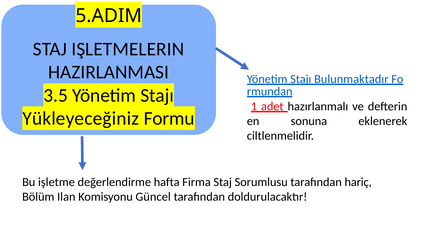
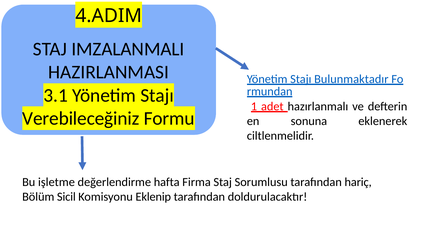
5.ADIM: 5.ADIM -> 4.ADIM
IŞLETMELERIN: IŞLETMELERIN -> IMZALANMALI
3.5: 3.5 -> 3.1
Yükleyeceğiniz: Yükleyeceğiniz -> Verebileceğiniz
Ilan: Ilan -> Sicil
Güncel: Güncel -> Eklenip
